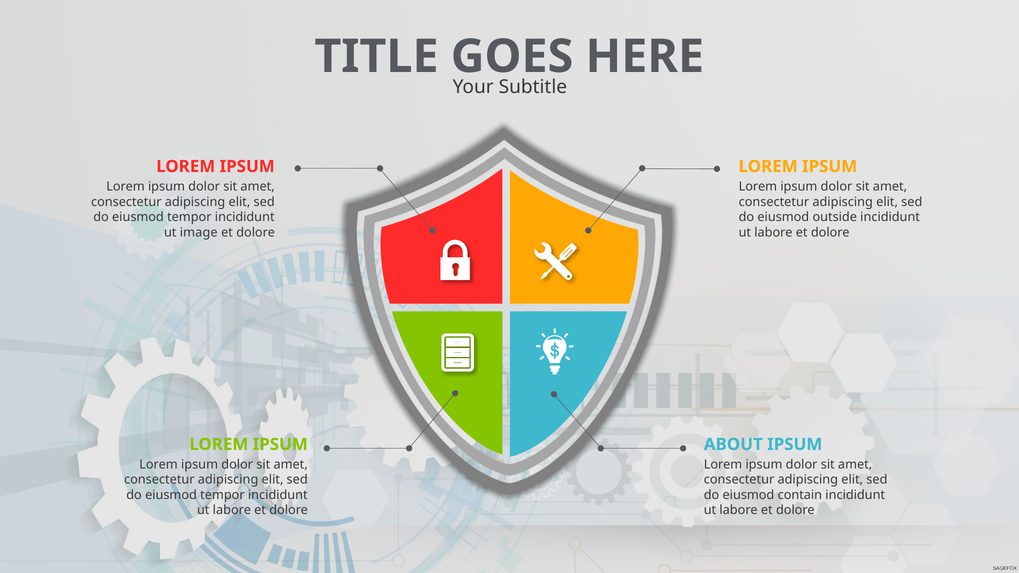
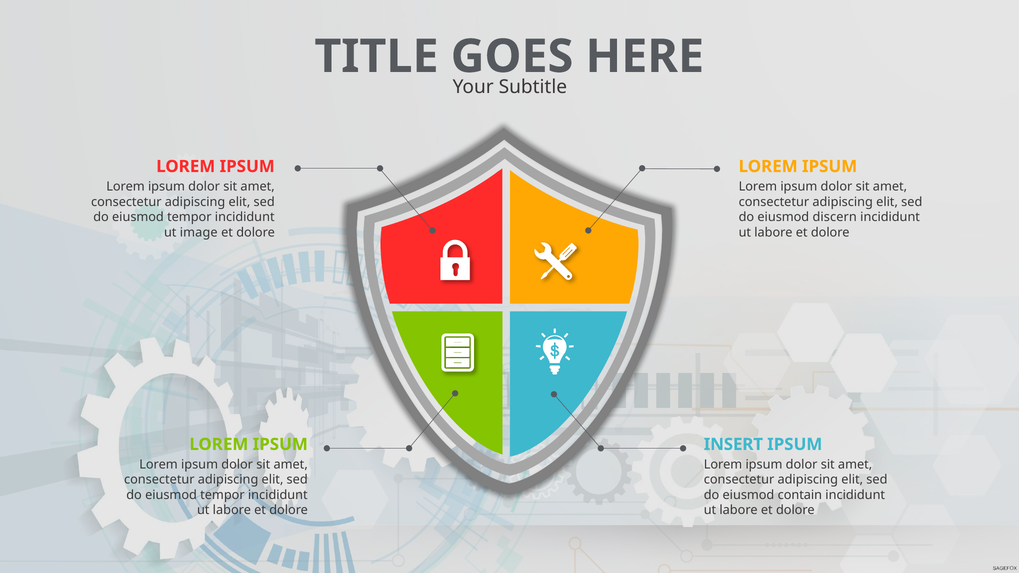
outside: outside -> discern
ABOUT: ABOUT -> INSERT
